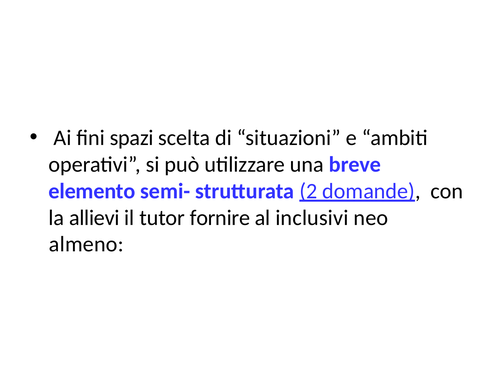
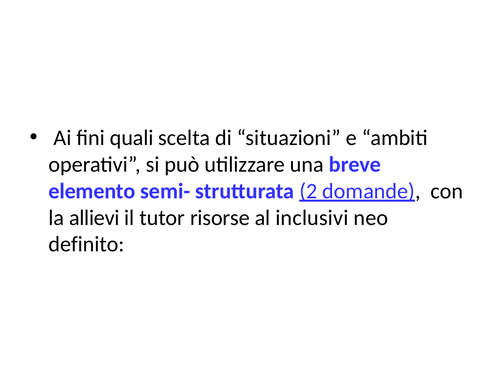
spazi: spazi -> quali
fornire: fornire -> risorse
almeno: almeno -> definito
